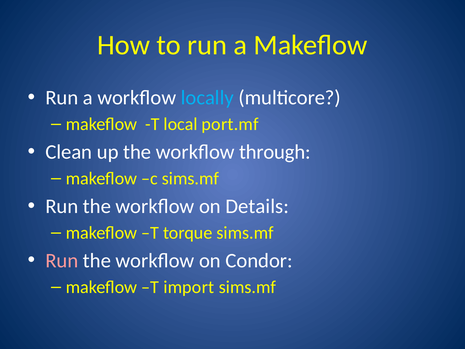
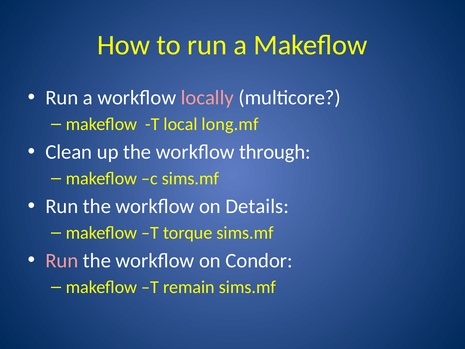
locally colour: light blue -> pink
port.mf: port.mf -> long.mf
import: import -> remain
